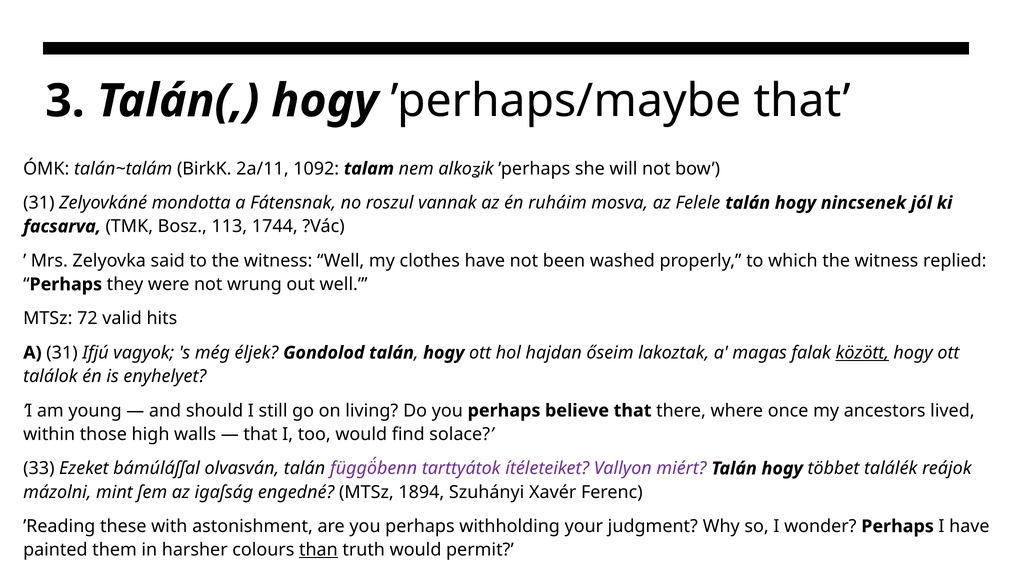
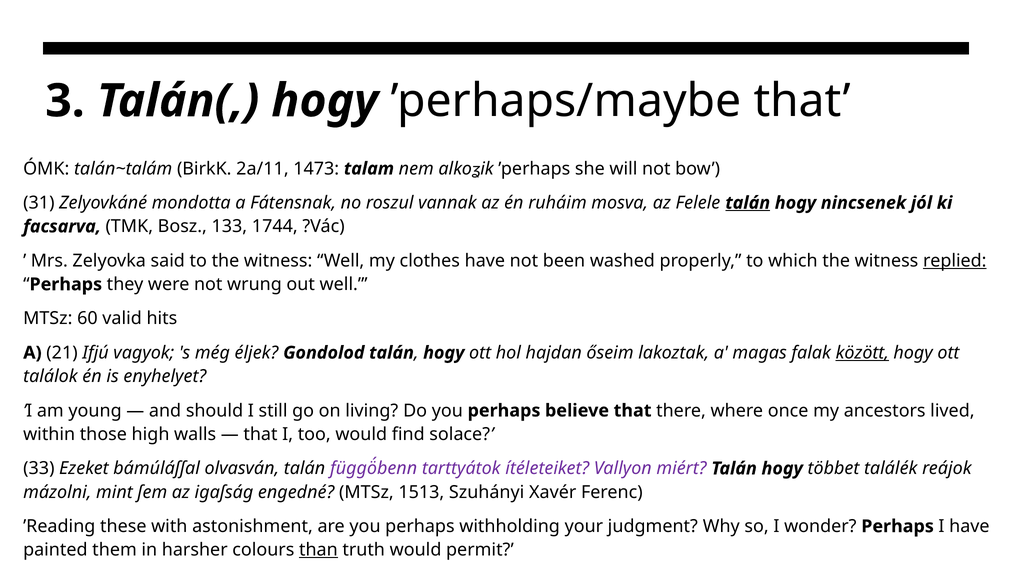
1092: 1092 -> 1473
talán at (748, 203) underline: none -> present
113: 113 -> 133
replied underline: none -> present
72: 72 -> 60
A 31: 31 -> 21
1894: 1894 -> 1513
